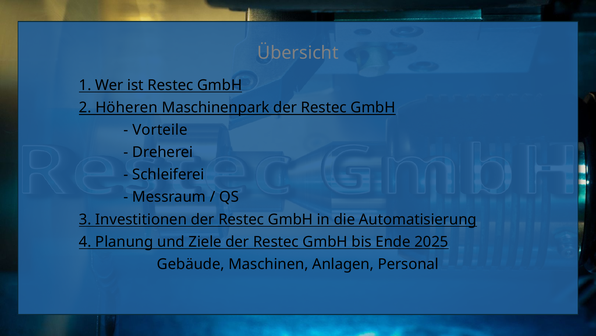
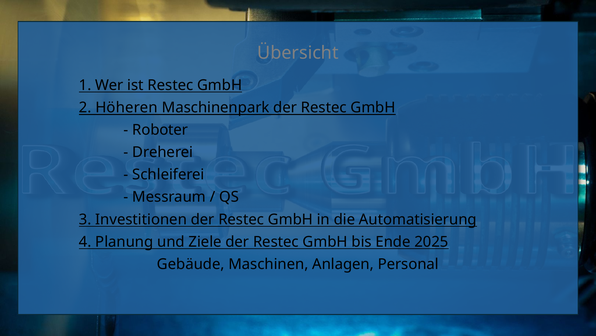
Vorteile: Vorteile -> Roboter
